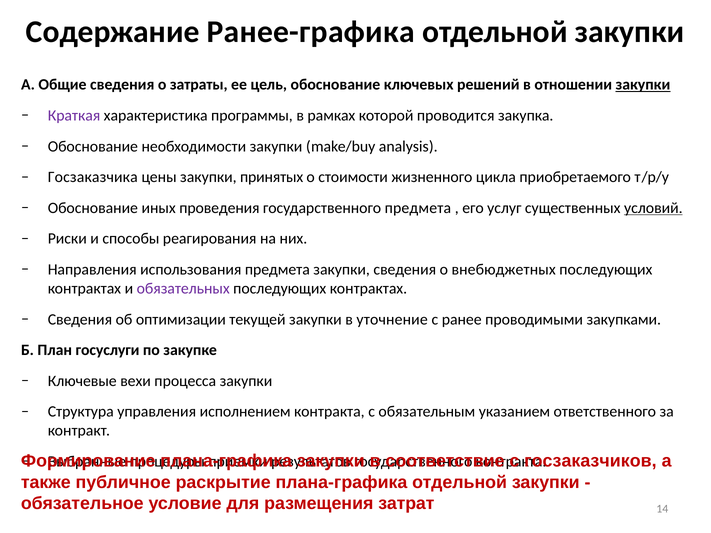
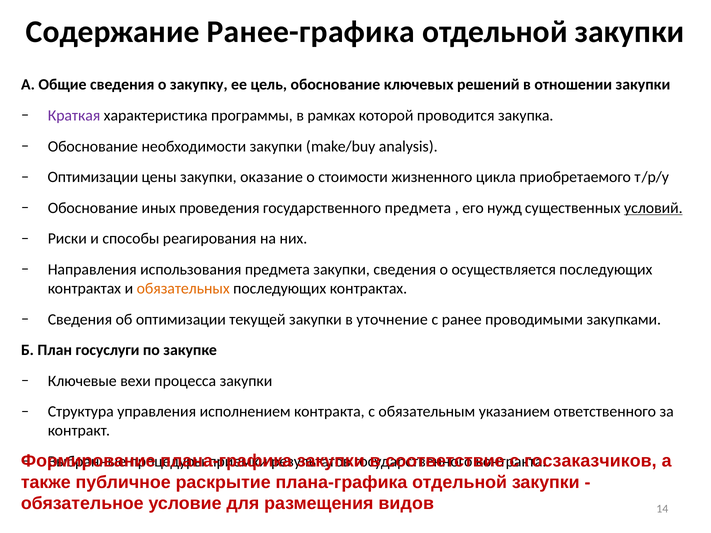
затраты: затраты -> закупку
закупки at (643, 85) underline: present -> none
Госзаказчика at (93, 177): Госзаказчика -> Оптимизации
принятых: принятых -> оказание
услуг: услуг -> нужд
внебюджетных: внебюджетных -> осуществляется
обязательных colour: purple -> orange
затрат: затрат -> видов
